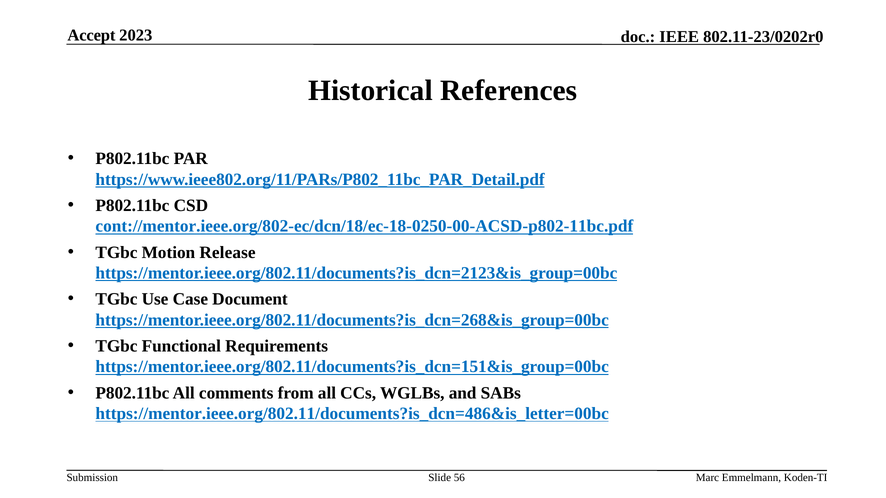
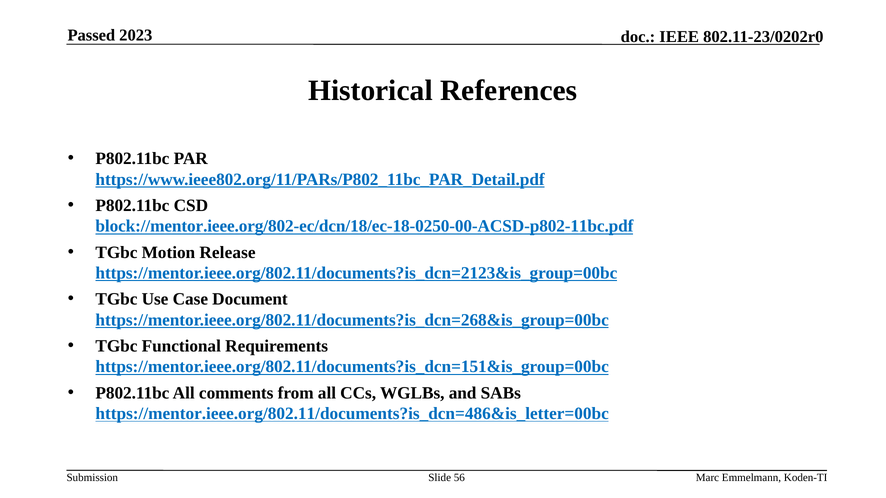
Accept: Accept -> Passed
cont://mentor.ieee.org/802-ec/dcn/18/ec-18-0250-00-ACSD-p802-11bc.pdf: cont://mentor.ieee.org/802-ec/dcn/18/ec-18-0250-00-ACSD-p802-11bc.pdf -> block://mentor.ieee.org/802-ec/dcn/18/ec-18-0250-00-ACSD-p802-11bc.pdf
